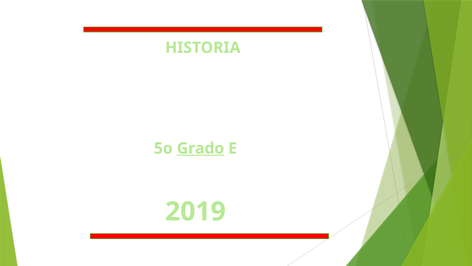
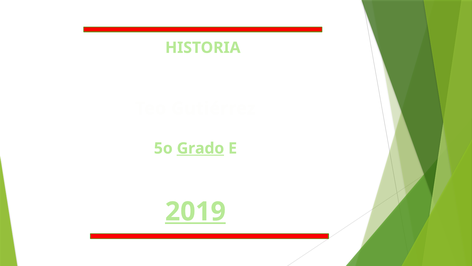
2019 underline: none -> present
